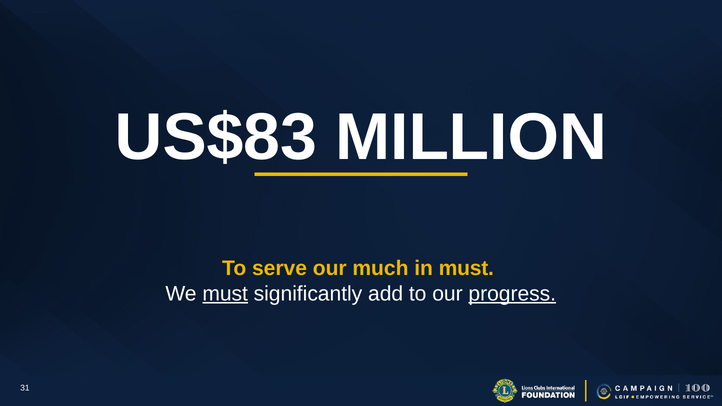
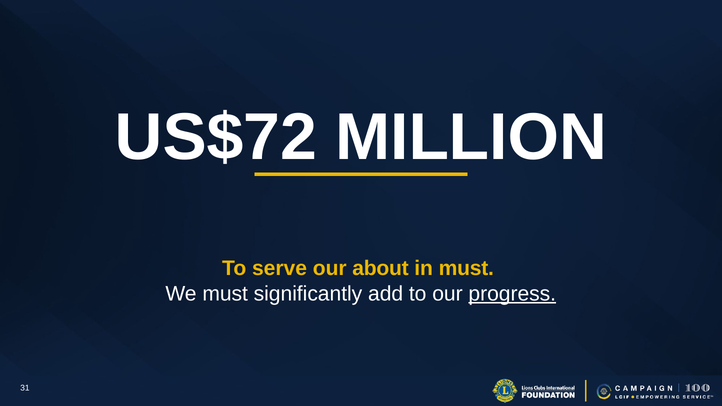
US$83: US$83 -> US$72
much: much -> about
must at (225, 294) underline: present -> none
